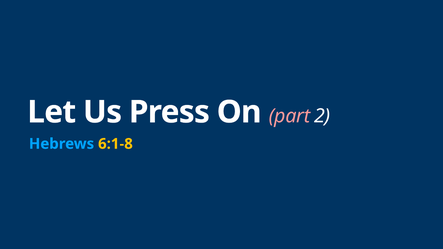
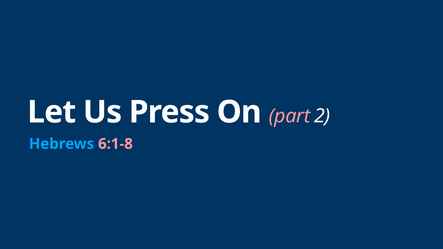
6:1-8 colour: yellow -> pink
